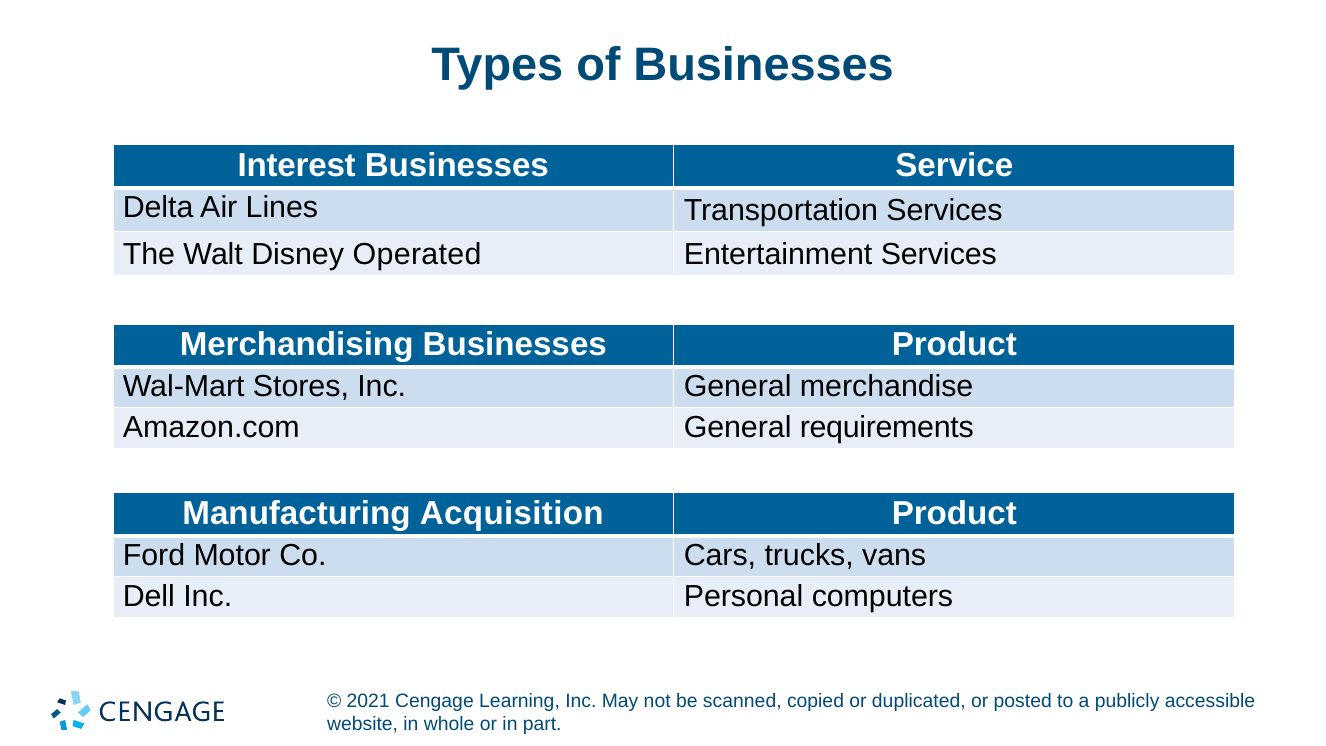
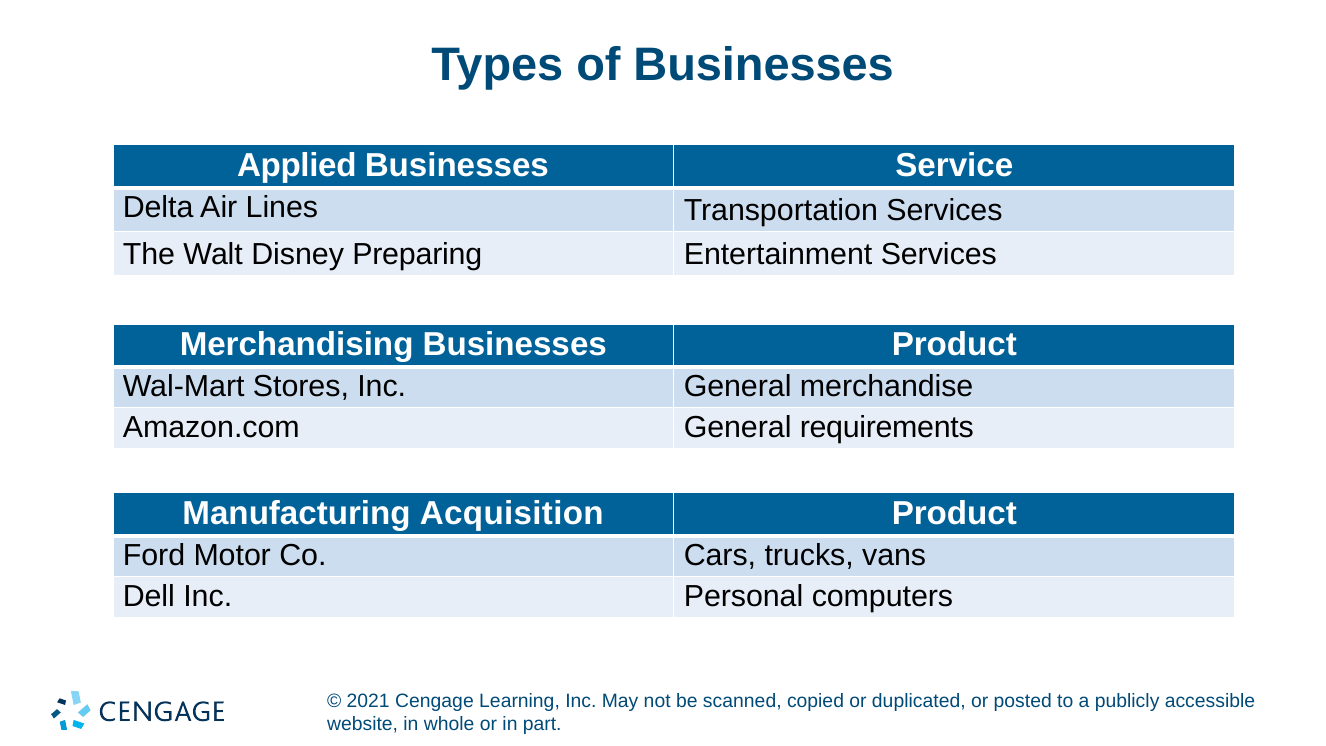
Interest: Interest -> Applied
Operated: Operated -> Preparing
